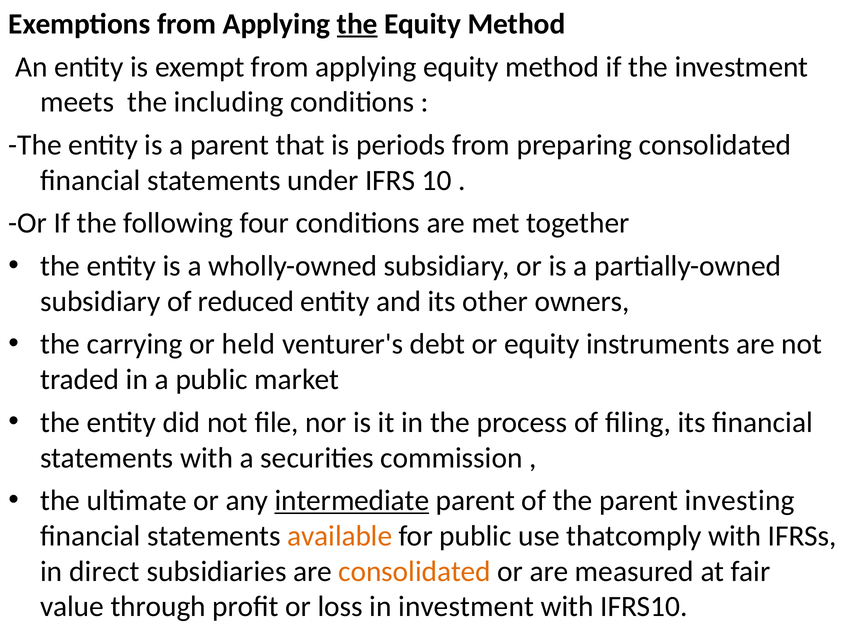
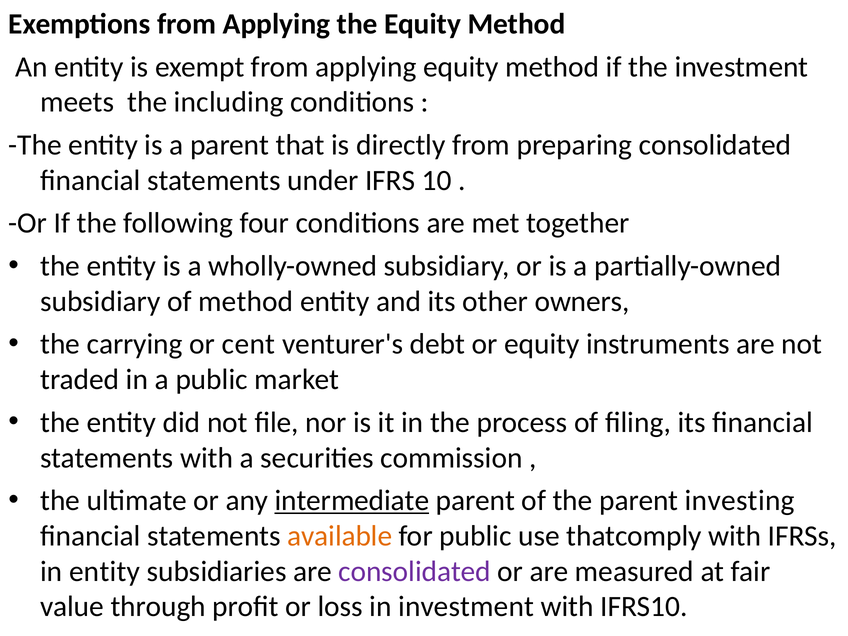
the at (357, 24) underline: present -> none
periods: periods -> directly
of reduced: reduced -> method
held: held -> cent
in direct: direct -> entity
consolidated at (415, 571) colour: orange -> purple
